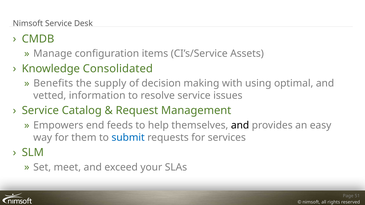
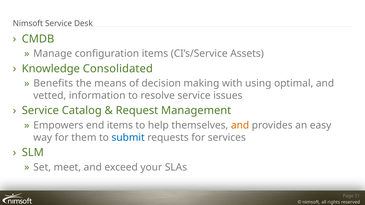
supply: supply -> means
end feeds: feeds -> items
and at (240, 125) colour: black -> orange
